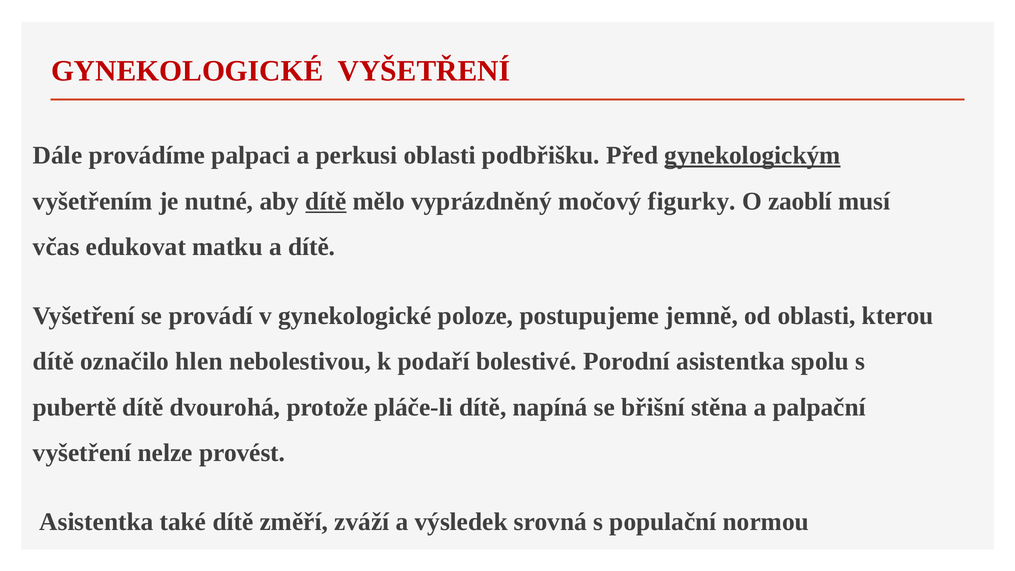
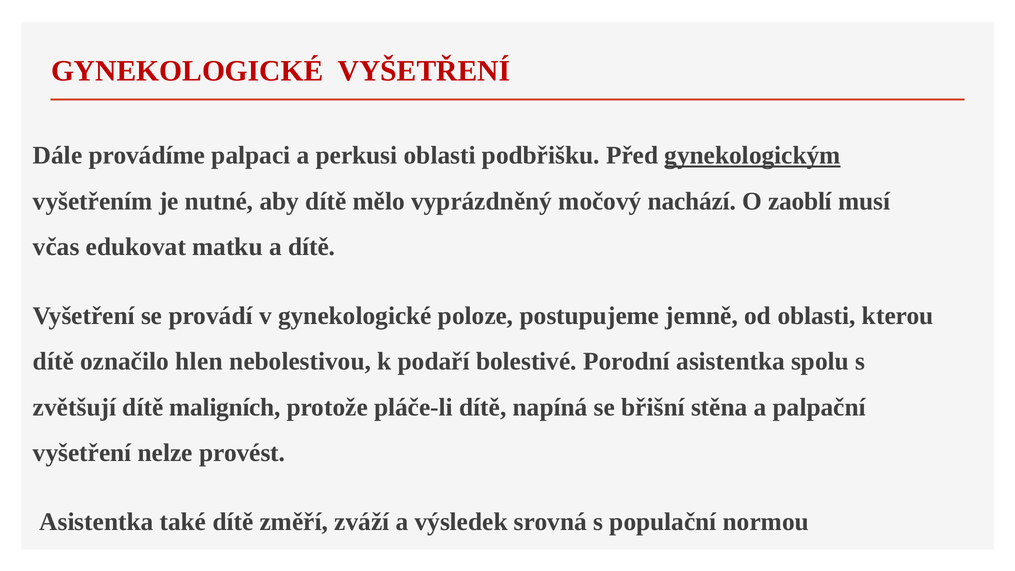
dítě at (326, 201) underline: present -> none
figurky: figurky -> nachází
pubertě: pubertě -> zvětšují
dvourohá: dvourohá -> maligních
